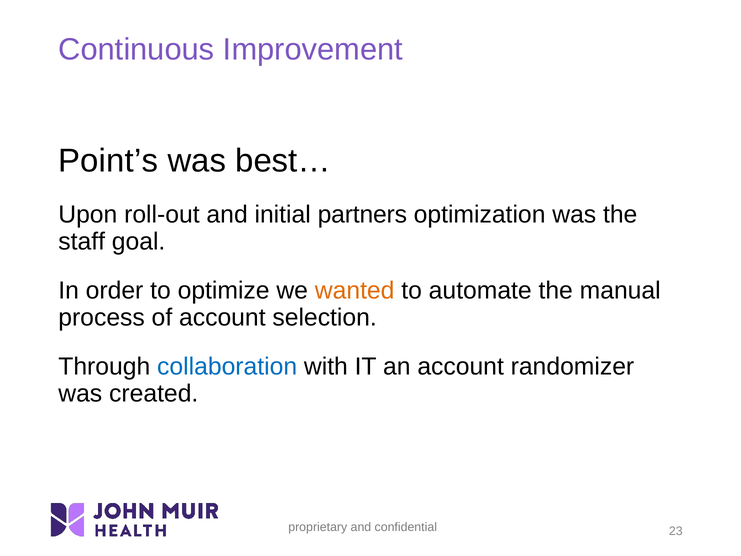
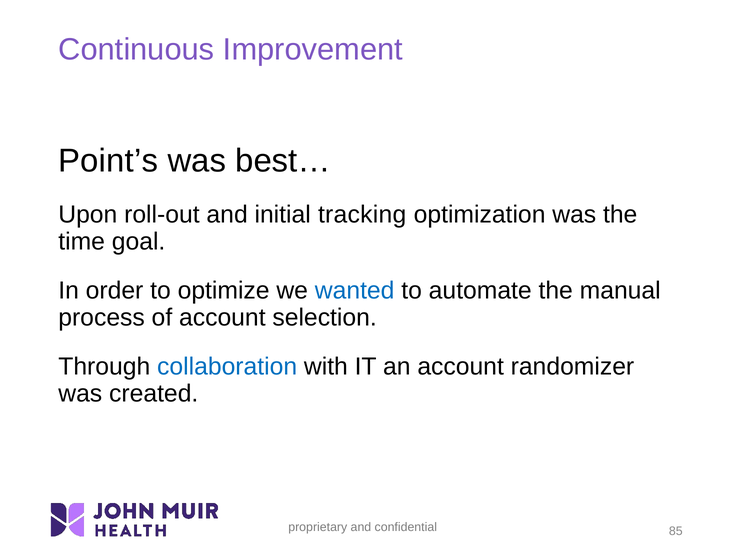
partners: partners -> tracking
staff: staff -> time
wanted colour: orange -> blue
23: 23 -> 85
